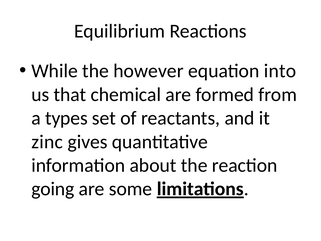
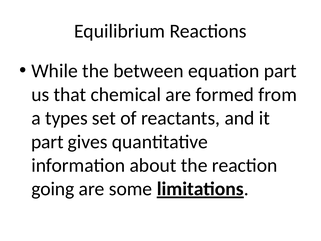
however: however -> between
equation into: into -> part
zinc at (47, 142): zinc -> part
